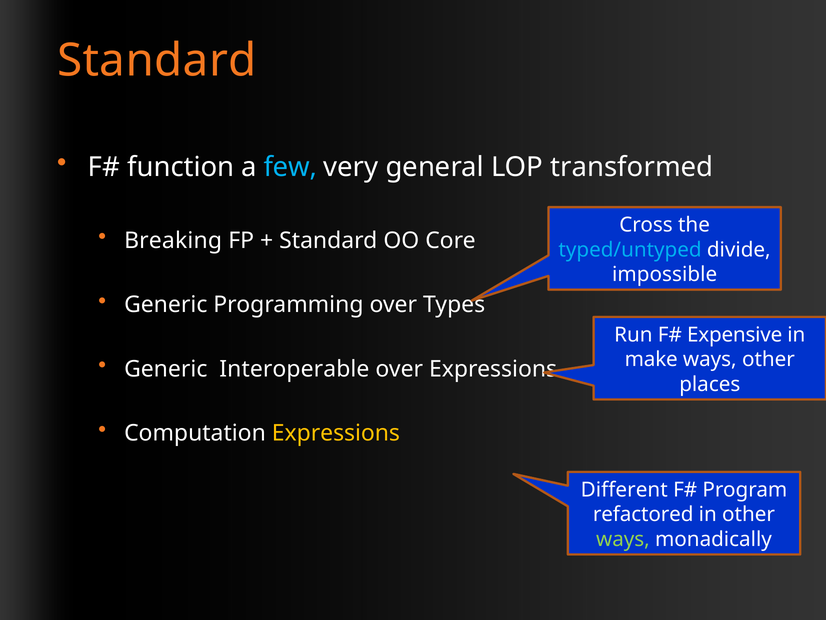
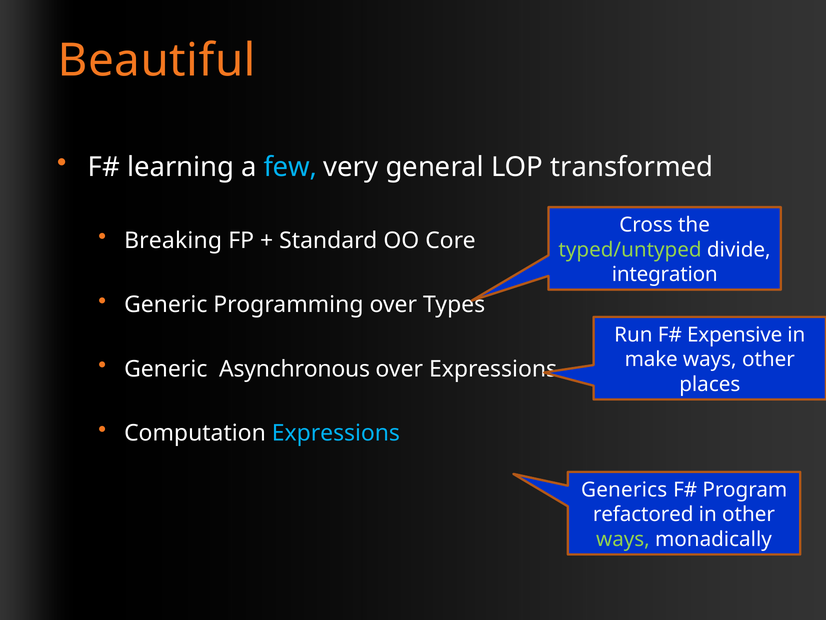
Standard at (157, 61): Standard -> Beautiful
function: function -> learning
typed/untyped colour: light blue -> light green
impossible: impossible -> integration
Interoperable: Interoperable -> Asynchronous
Expressions at (336, 433) colour: yellow -> light blue
Different: Different -> Generics
